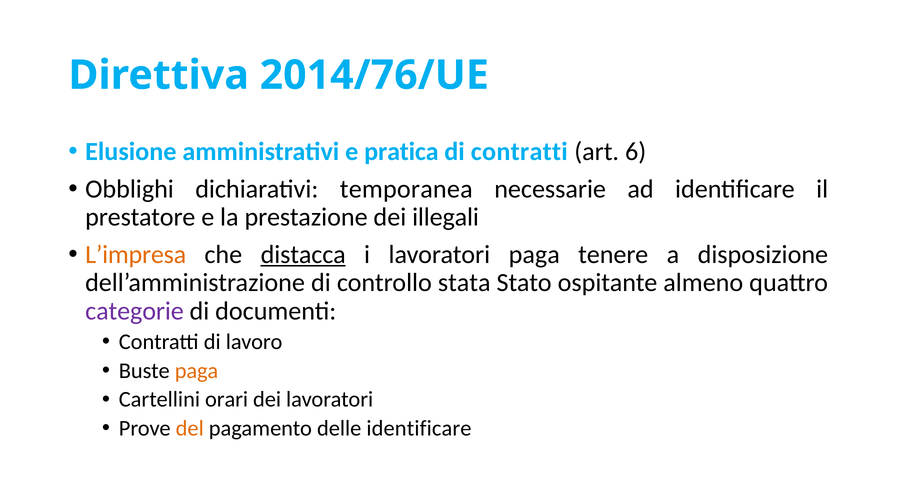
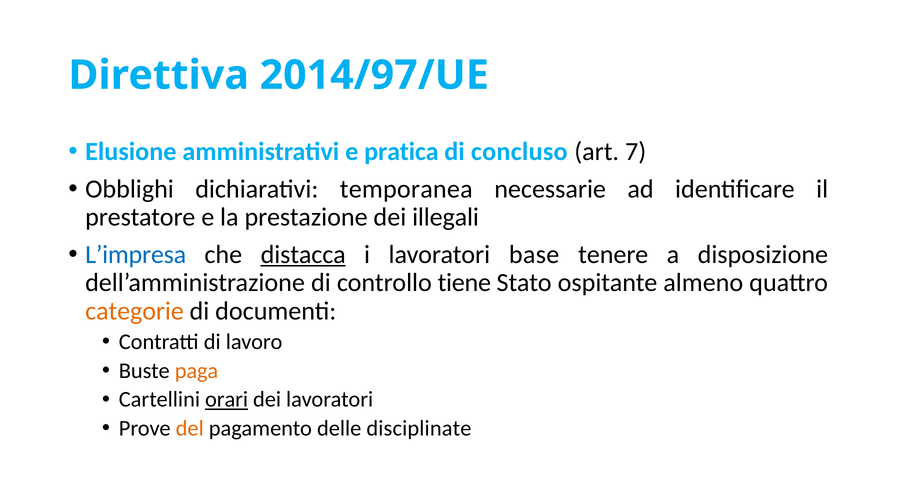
2014/76/UE: 2014/76/UE -> 2014/97/UE
di contratti: contratti -> concluso
6: 6 -> 7
L’impresa colour: orange -> blue
lavoratori paga: paga -> base
stata: stata -> tiene
categorie colour: purple -> orange
orari underline: none -> present
delle identificare: identificare -> disciplinate
